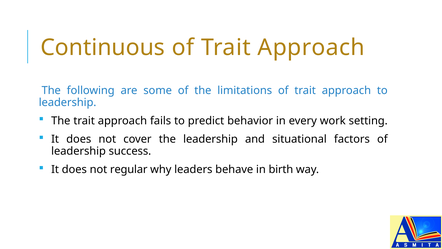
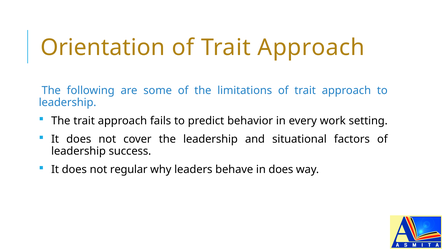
Continuous: Continuous -> Orientation
in birth: birth -> does
